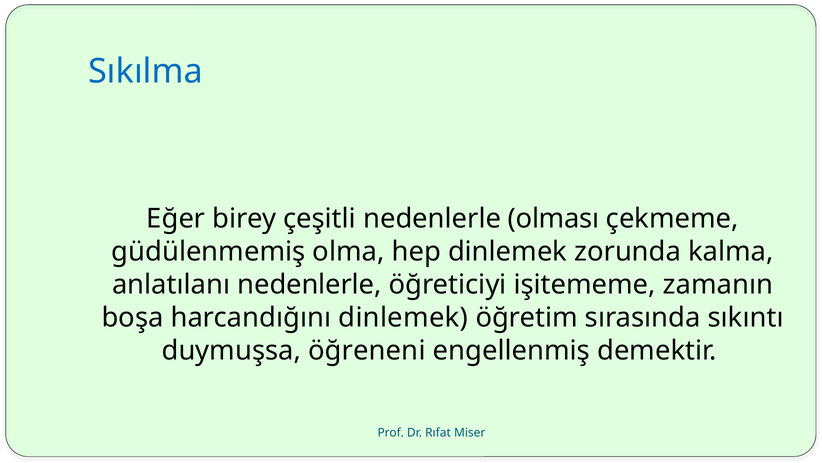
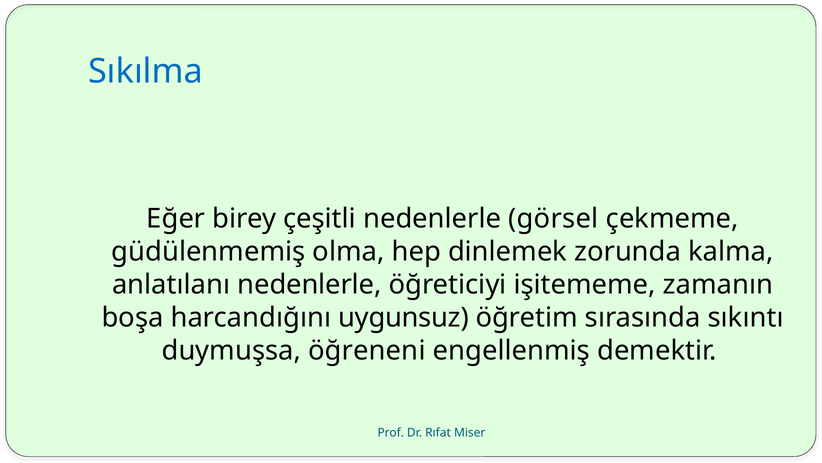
olması: olması -> görsel
harcandığını dinlemek: dinlemek -> uygunsuz
